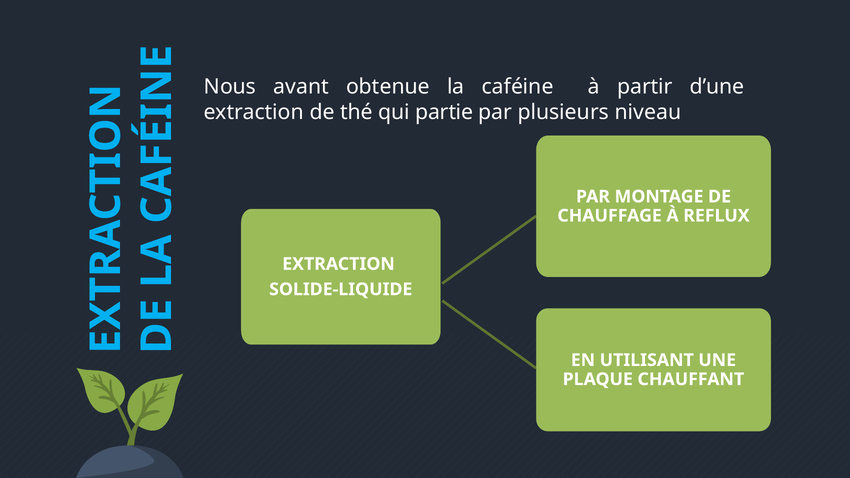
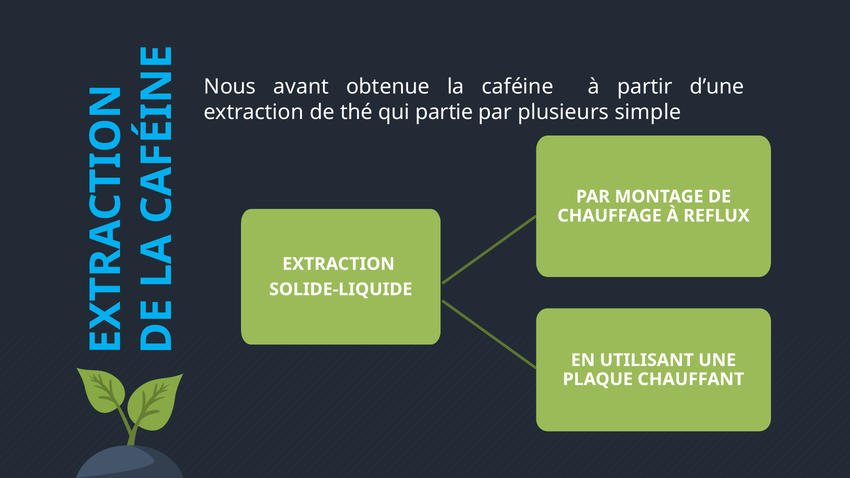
niveau: niveau -> simple
